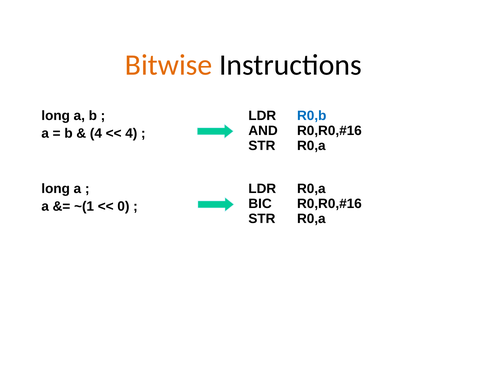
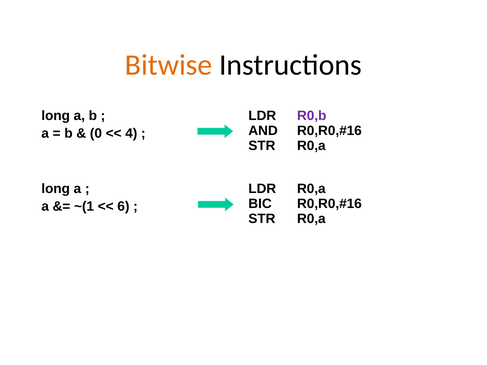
R0,b colour: blue -> purple
4 at (96, 134): 4 -> 0
0: 0 -> 6
